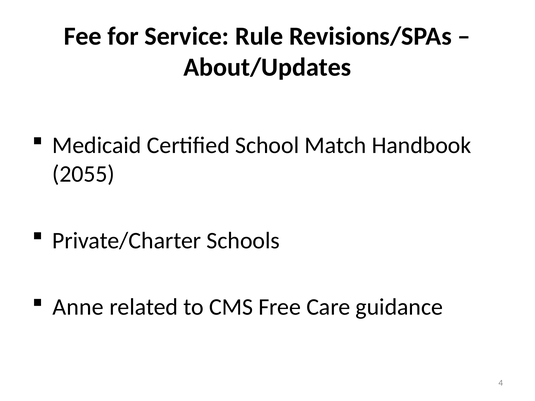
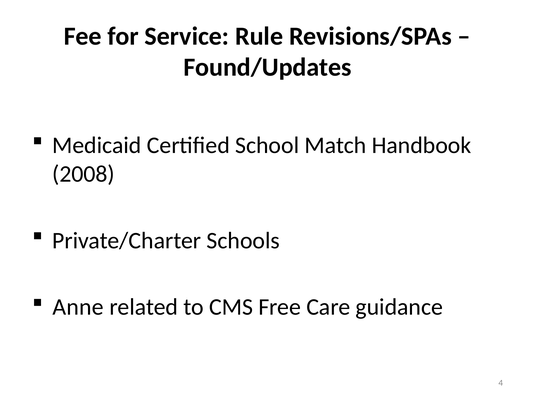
About/Updates: About/Updates -> Found/Updates
2055: 2055 -> 2008
